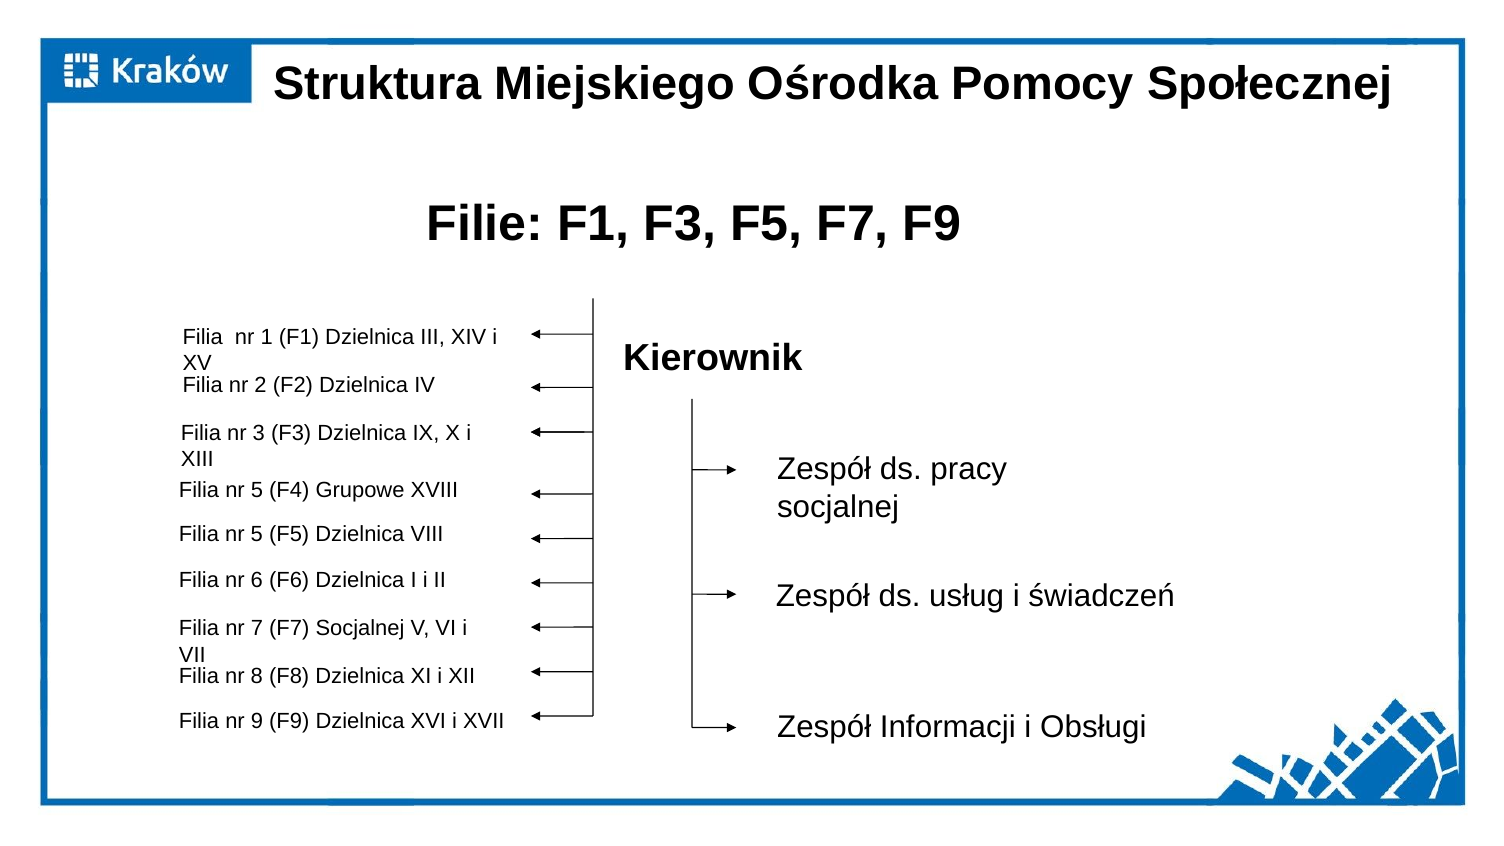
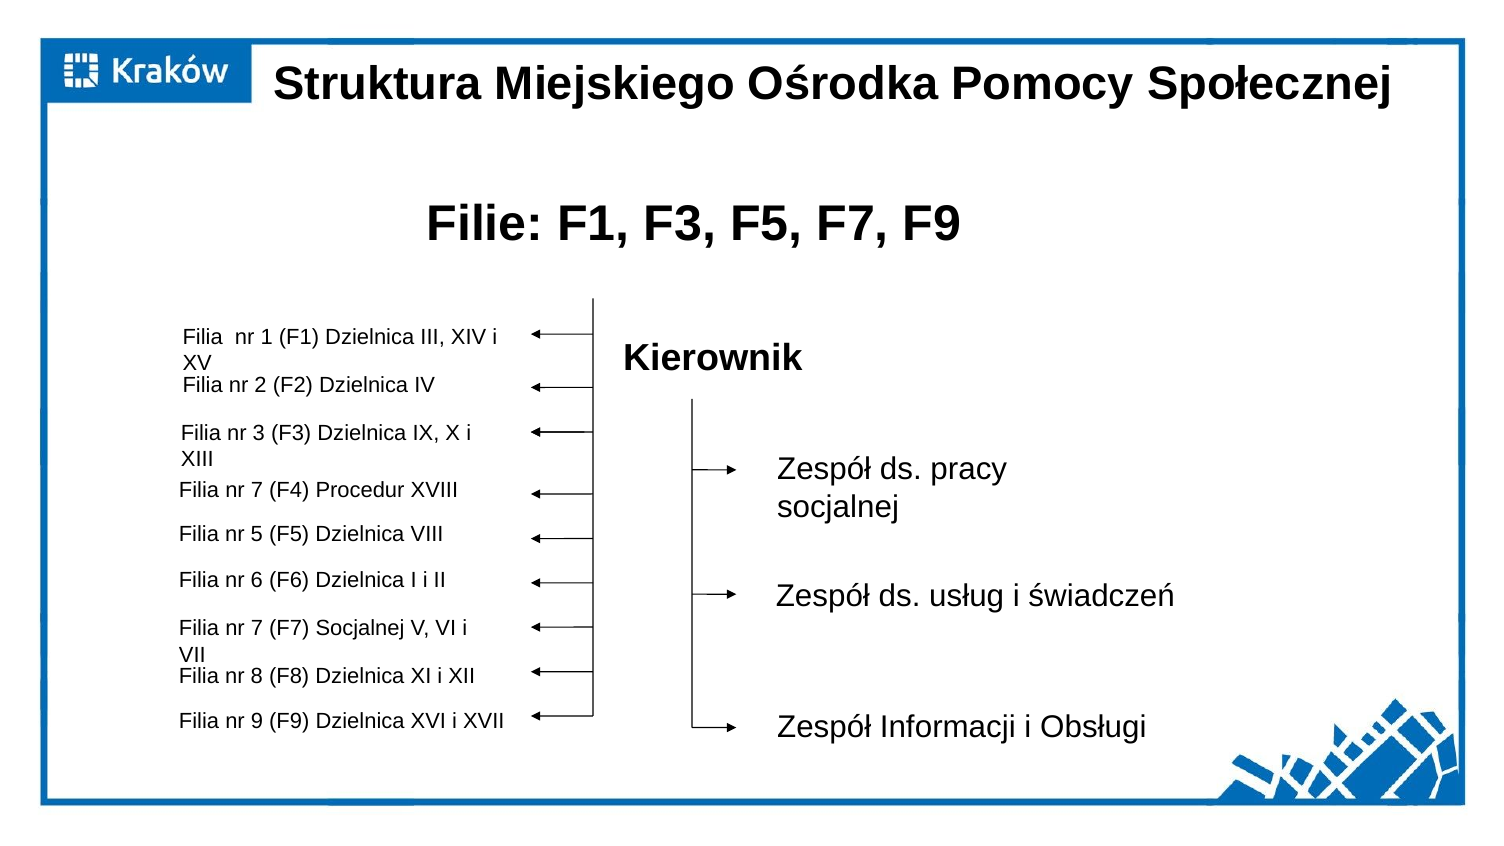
5 at (257, 490): 5 -> 7
Grupowe: Grupowe -> Procedur
